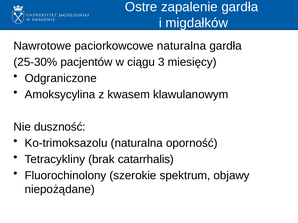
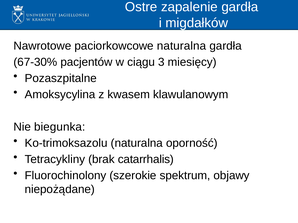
25-30%: 25-30% -> 67-30%
Odgraniczone: Odgraniczone -> Pozaszpitalne
duszność: duszność -> biegunka
